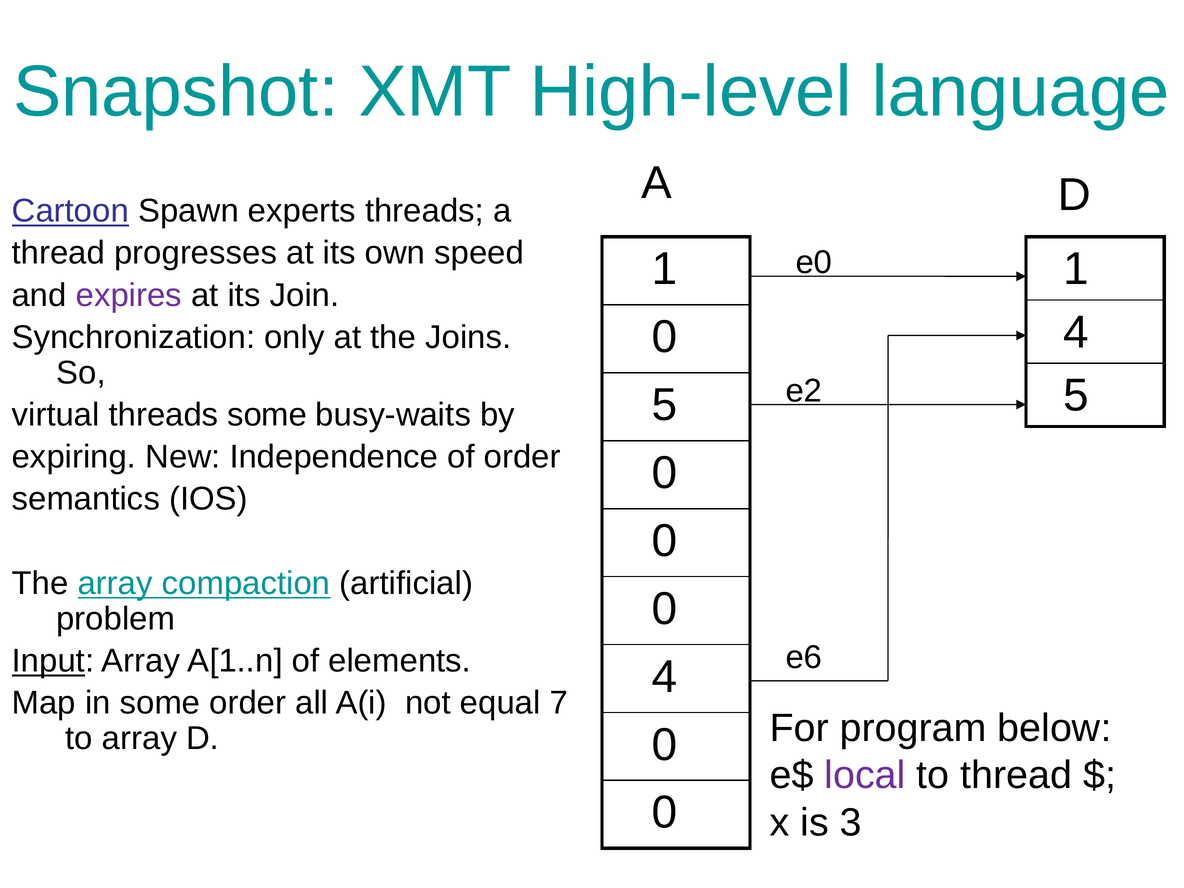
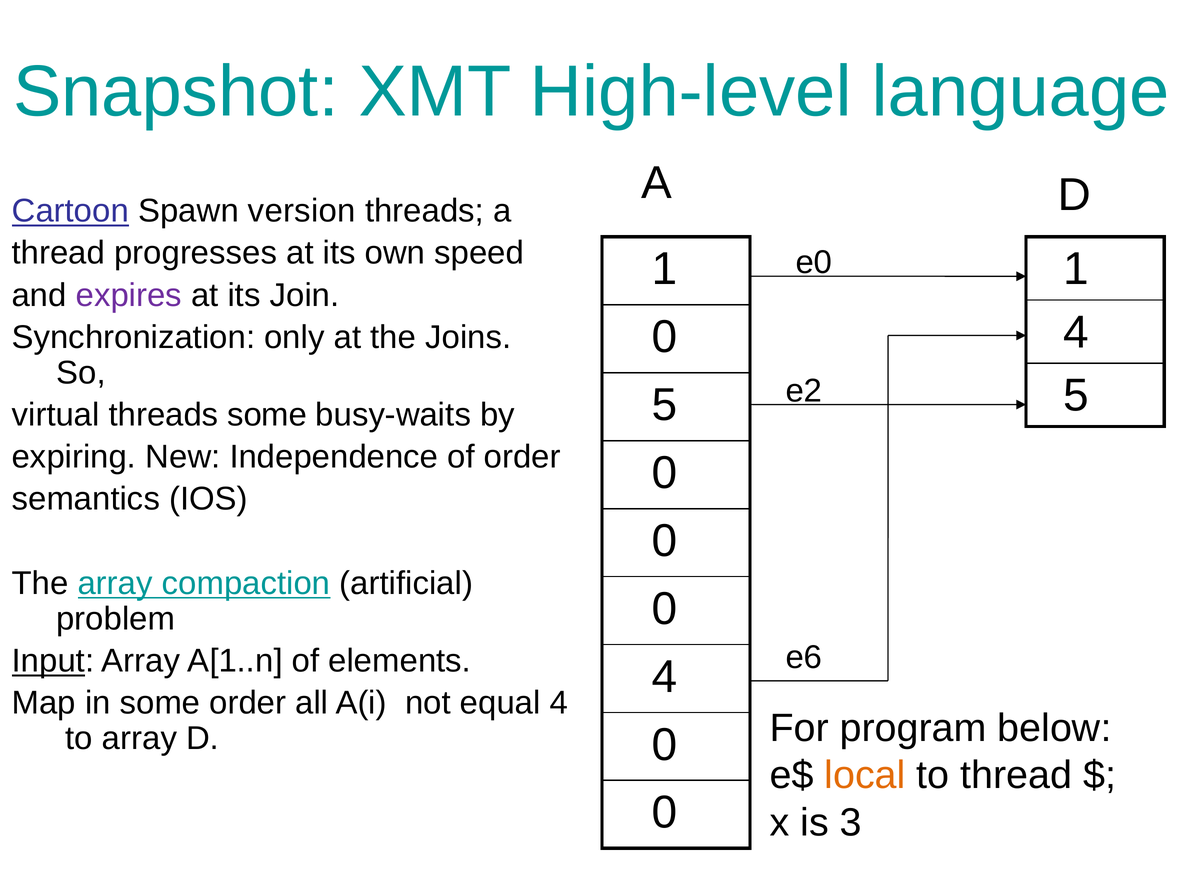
experts: experts -> version
equal 7: 7 -> 4
local colour: purple -> orange
